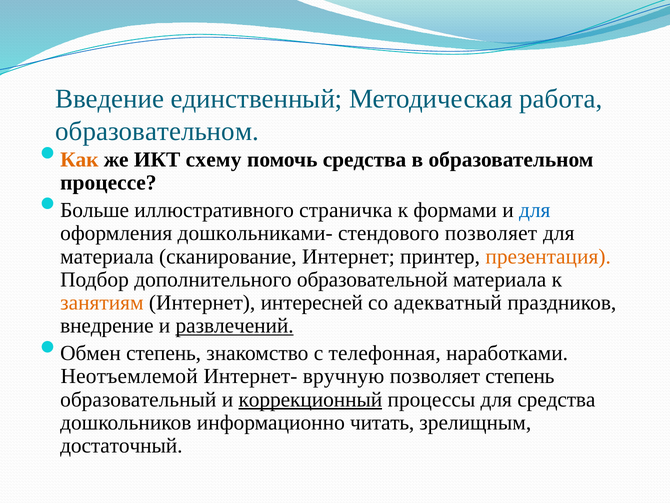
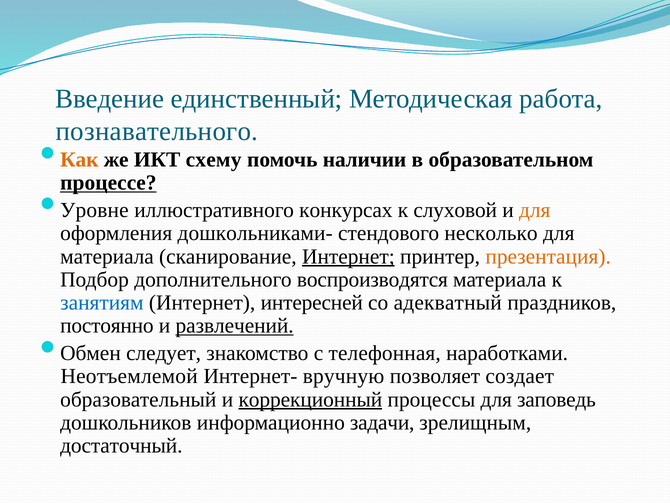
образовательном at (157, 131): образовательном -> познавательного
помочь средства: средства -> наличии
процессе underline: none -> present
Больше: Больше -> Уровне
страничка: страничка -> конкурсах
формами: формами -> слуховой
для at (535, 210) colour: blue -> orange
стендового позволяет: позволяет -> несколько
Интернет at (348, 256) underline: none -> present
образовательной: образовательной -> воспроизводятся
занятиям colour: orange -> blue
внедрение: внедрение -> постоянно
Обмен степень: степень -> следует
позволяет степень: степень -> создает
для средства: средства -> заповедь
читать: читать -> задачи
